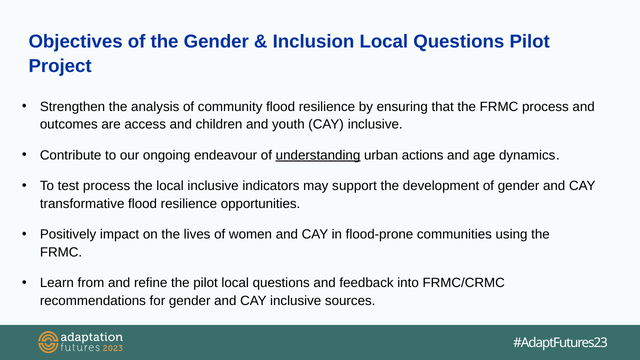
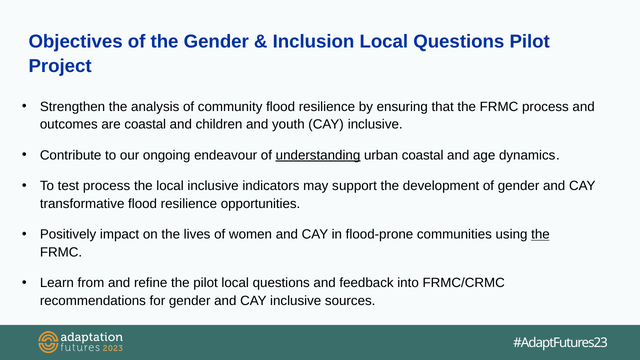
are access: access -> coastal
urban actions: actions -> coastal
the at (540, 235) underline: none -> present
